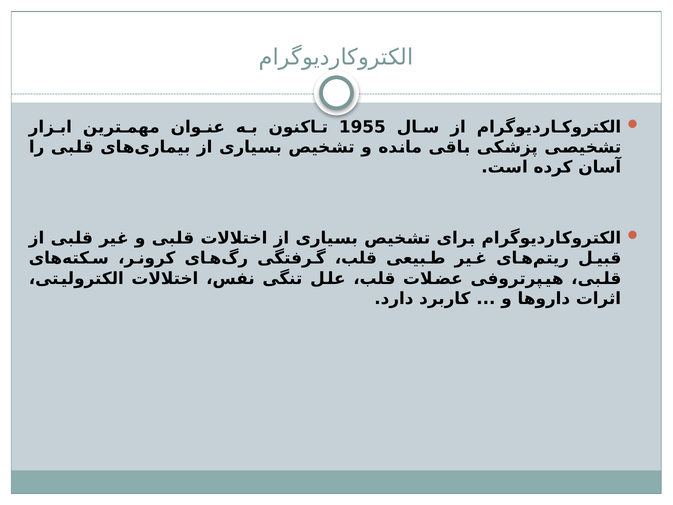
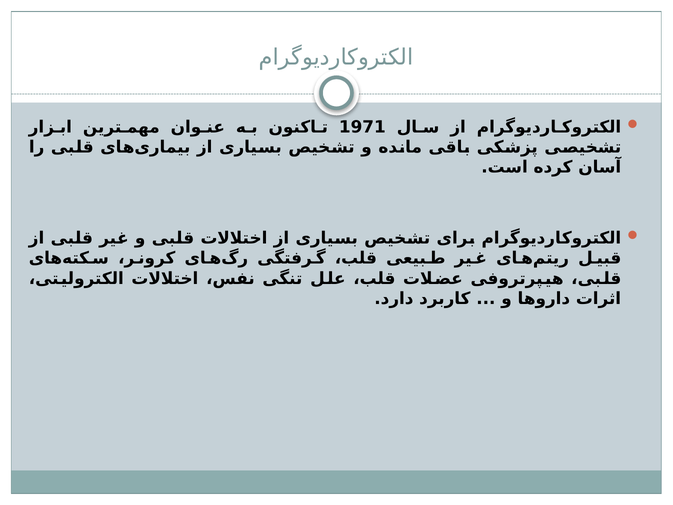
1955: 1955 -> 1971
